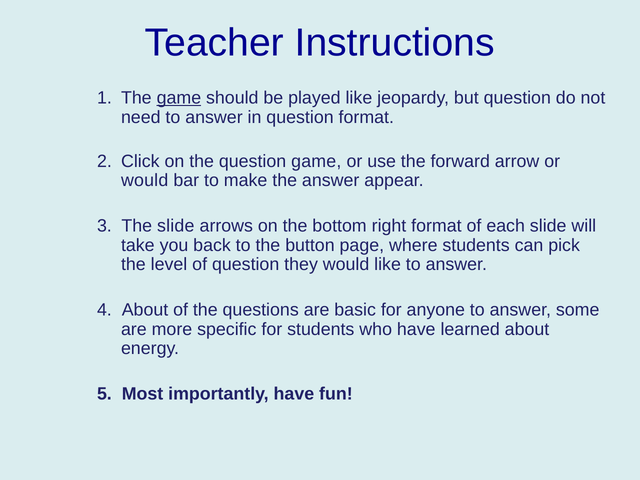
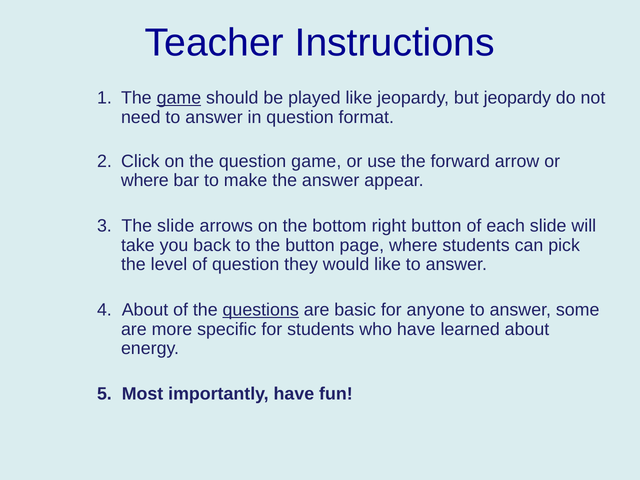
but question: question -> jeopardy
would at (145, 181): would -> where
right format: format -> button
questions underline: none -> present
